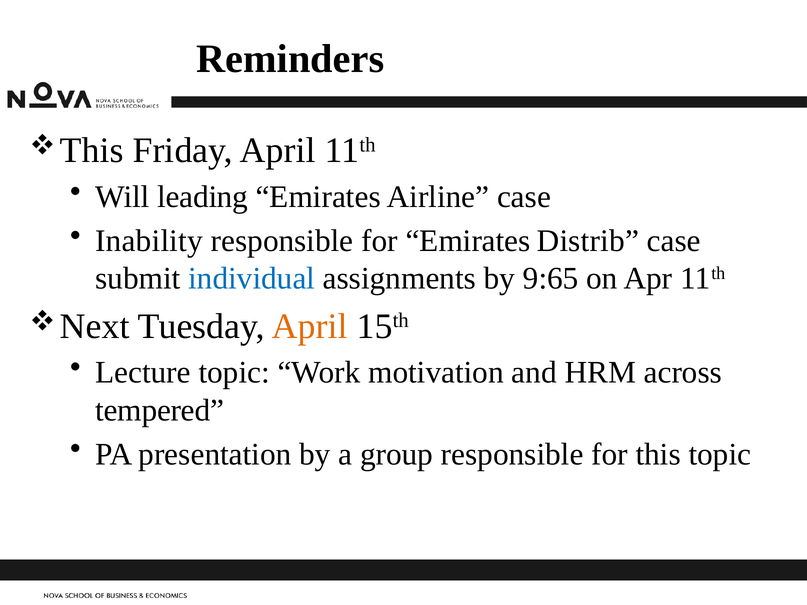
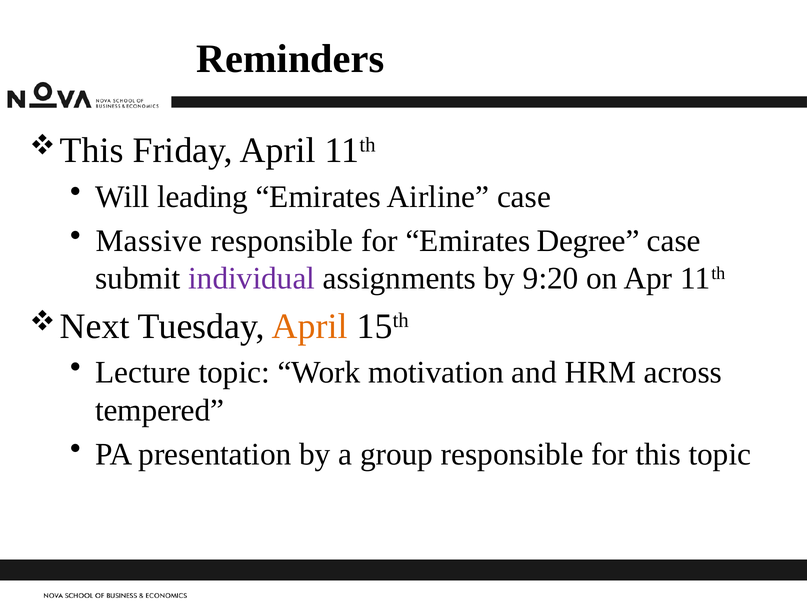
Inability: Inability -> Massive
Distrib: Distrib -> Degree
individual colour: blue -> purple
9:65: 9:65 -> 9:20
